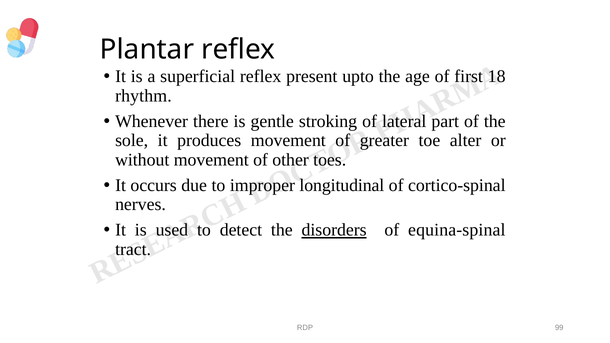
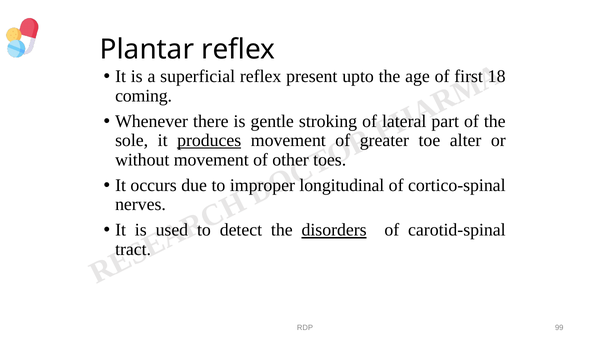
rhythm: rhythm -> coming
produces underline: none -> present
equina-spinal: equina-spinal -> carotid-spinal
